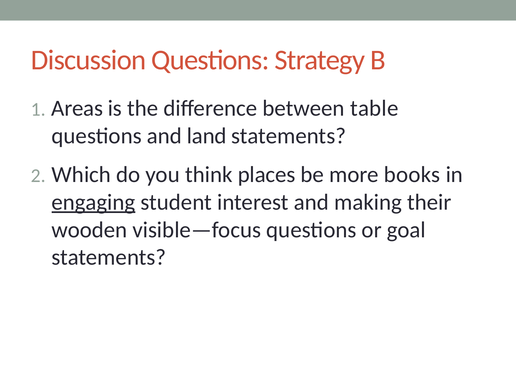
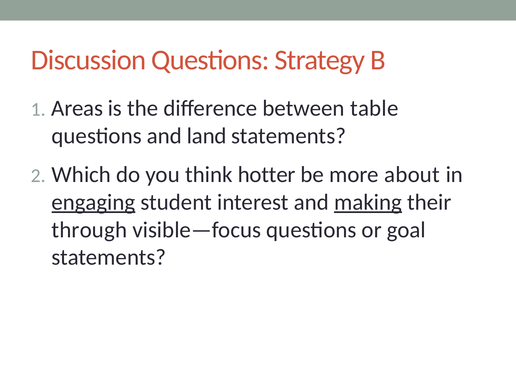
places: places -> hotter
books: books -> about
making underline: none -> present
wooden: wooden -> through
